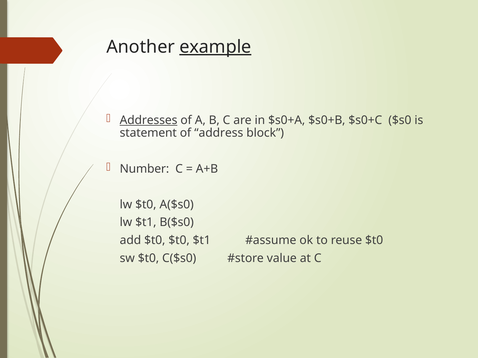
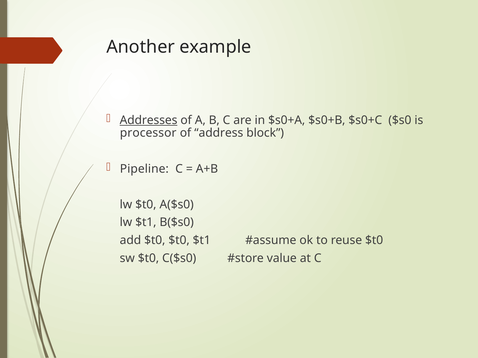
example underline: present -> none
statement: statement -> processor
Number: Number -> Pipeline
